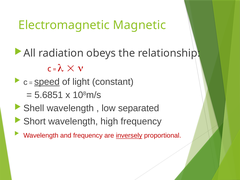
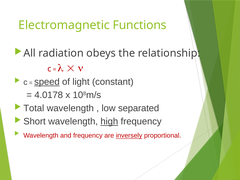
Magnetic: Magnetic -> Functions
5.6851: 5.6851 -> 4.0178
Shell: Shell -> Total
high underline: none -> present
